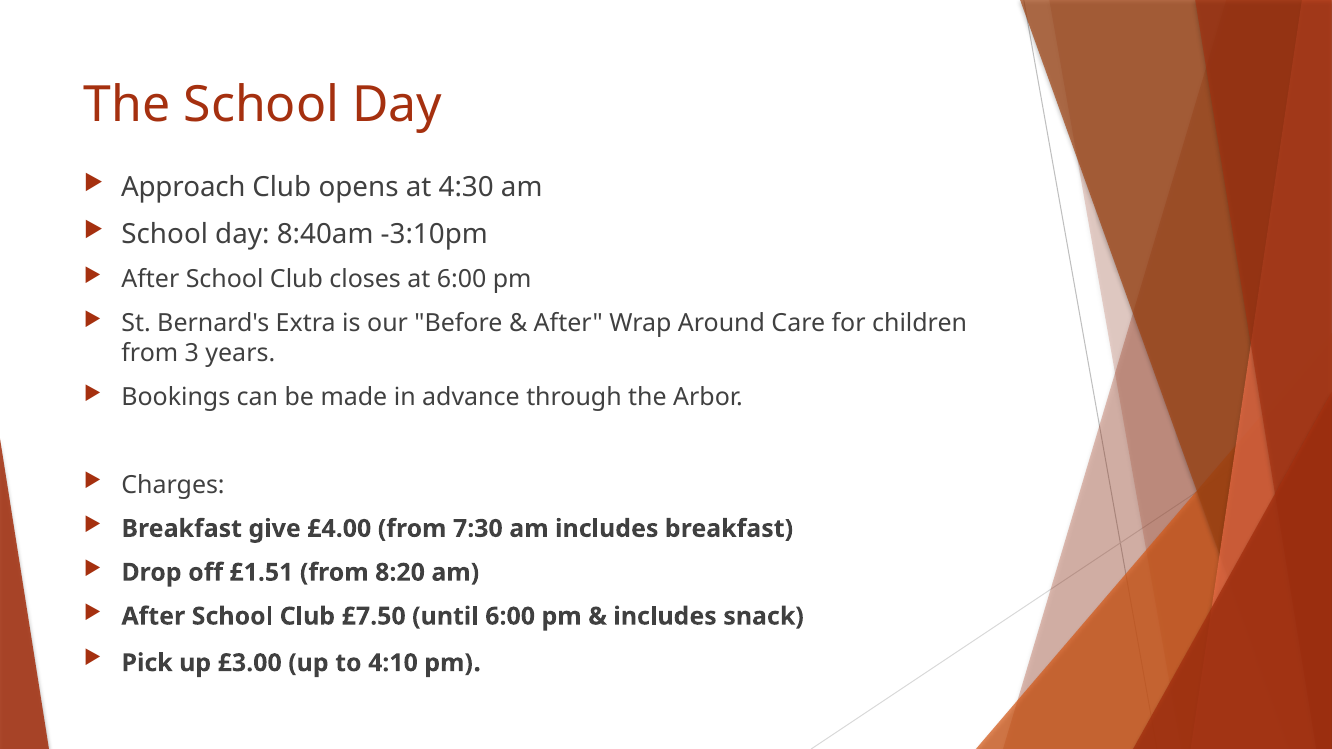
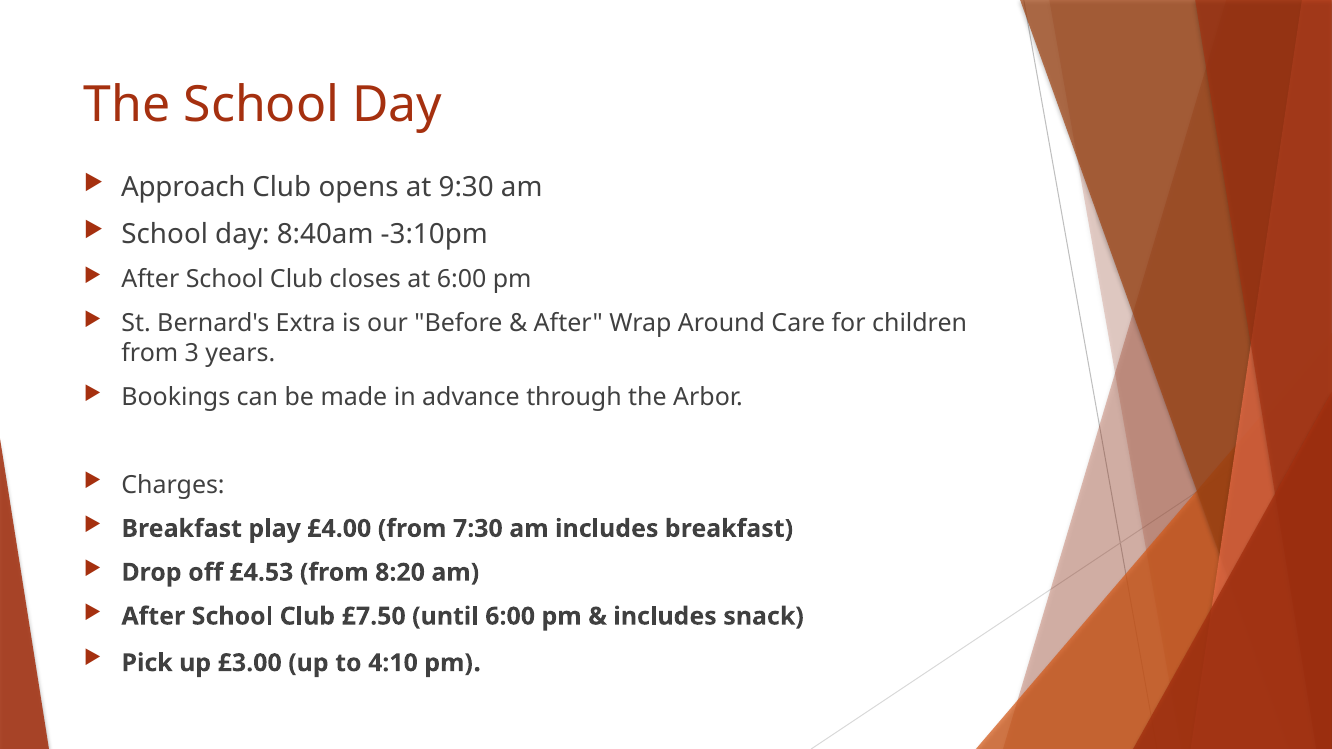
4:30: 4:30 -> 9:30
give: give -> play
£1.51: £1.51 -> £4.53
